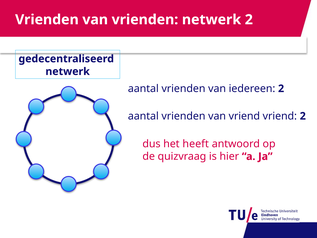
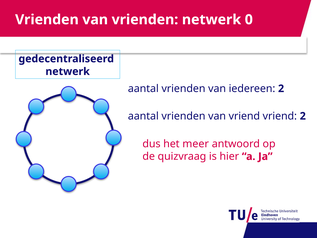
netwerk 2: 2 -> 0
heeft: heeft -> meer
